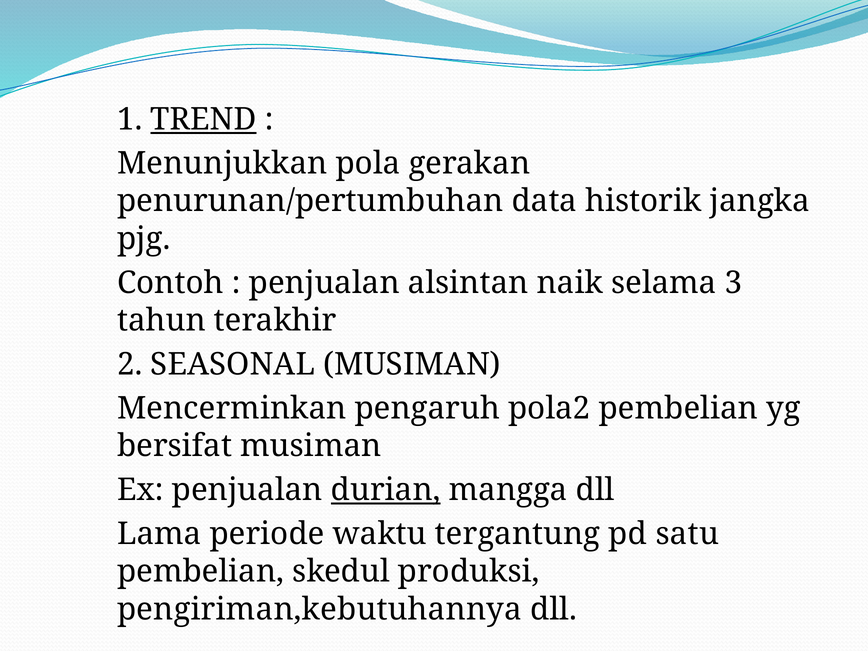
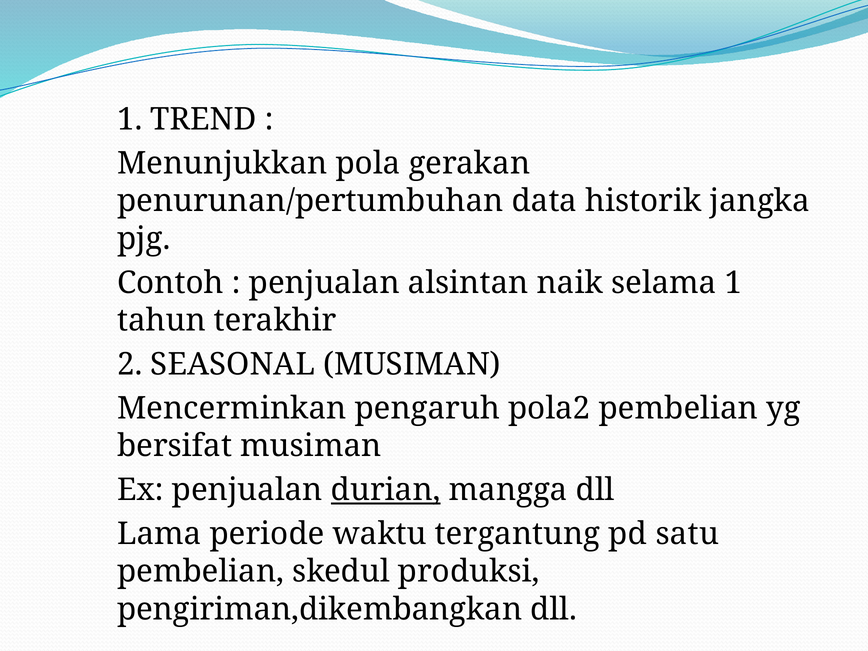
TREND underline: present -> none
selama 3: 3 -> 1
pengiriman,kebutuhannya: pengiriman,kebutuhannya -> pengiriman,dikembangkan
